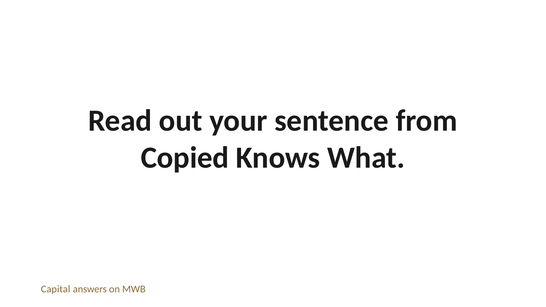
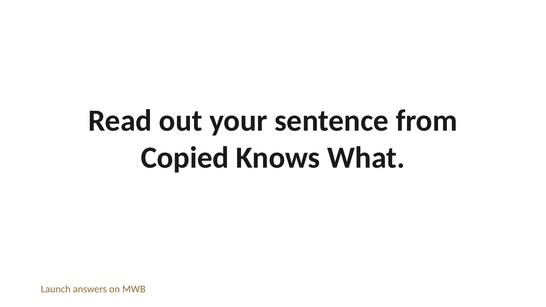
Capital: Capital -> Launch
